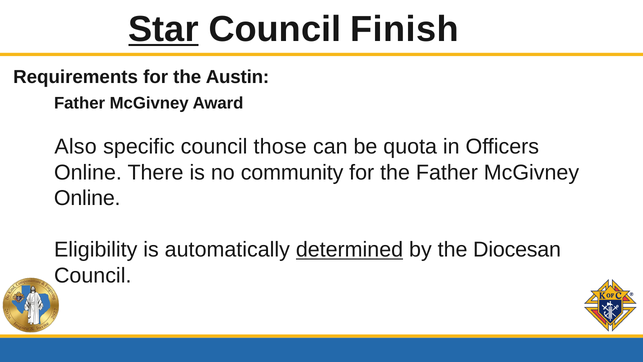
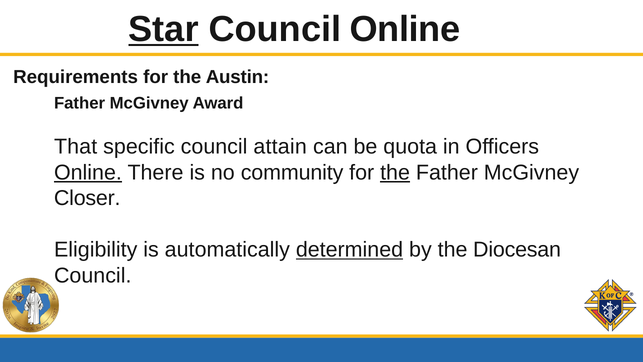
Council Finish: Finish -> Online
Also: Also -> That
those: those -> attain
Online at (88, 172) underline: none -> present
the at (395, 172) underline: none -> present
Online at (87, 198): Online -> Closer
